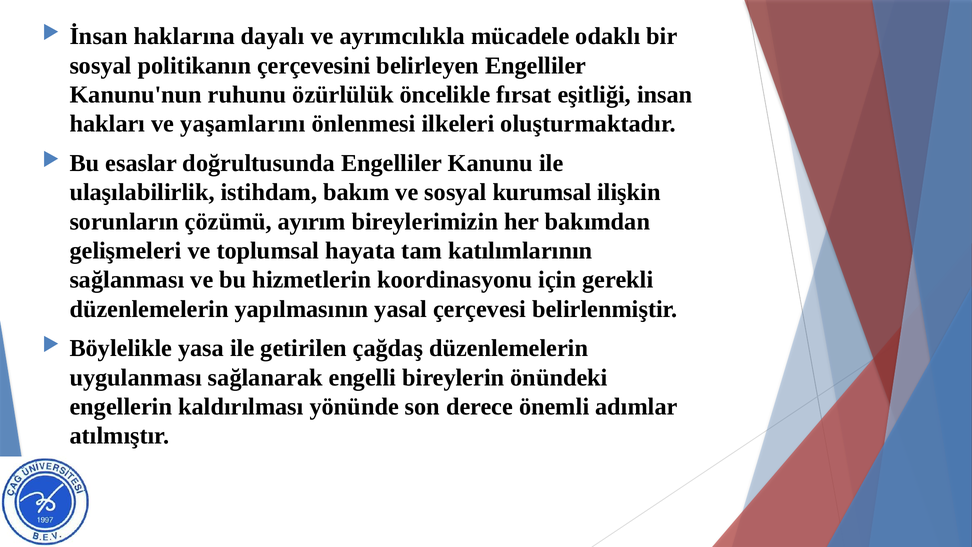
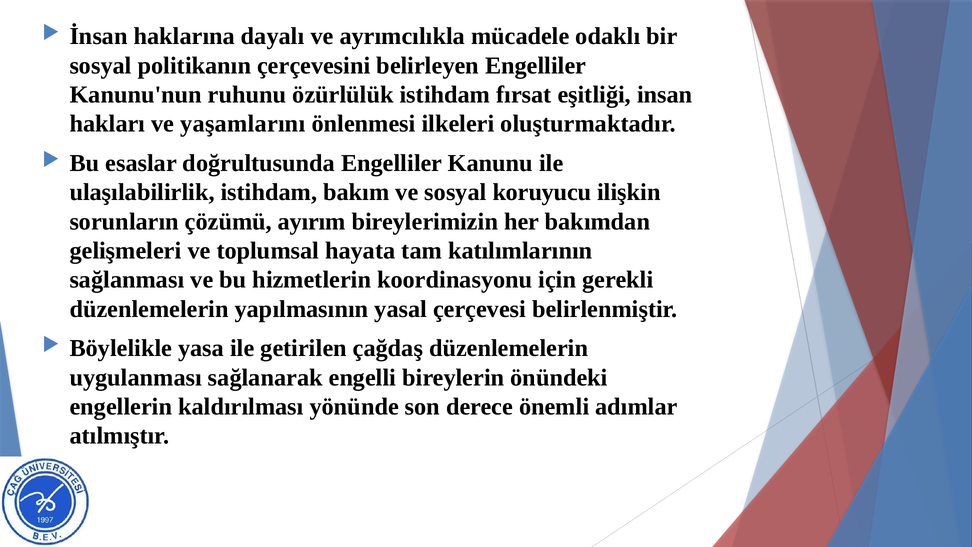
özürlülük öncelikle: öncelikle -> istihdam
kurumsal: kurumsal -> koruyucu
